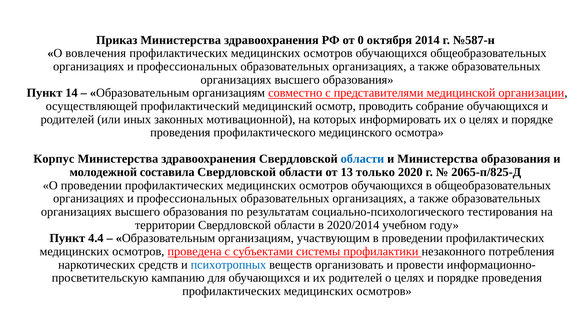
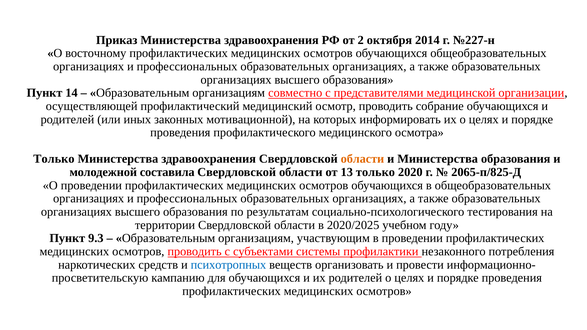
0: 0 -> 2
№587-н: №587-н -> №227-н
вовлечения: вовлечения -> восточному
Корпус at (54, 159): Корпус -> Только
области at (362, 159) colour: blue -> orange
2020/2014: 2020/2014 -> 2020/2025
4.4: 4.4 -> 9.3
осмотров проведена: проведена -> проводить
